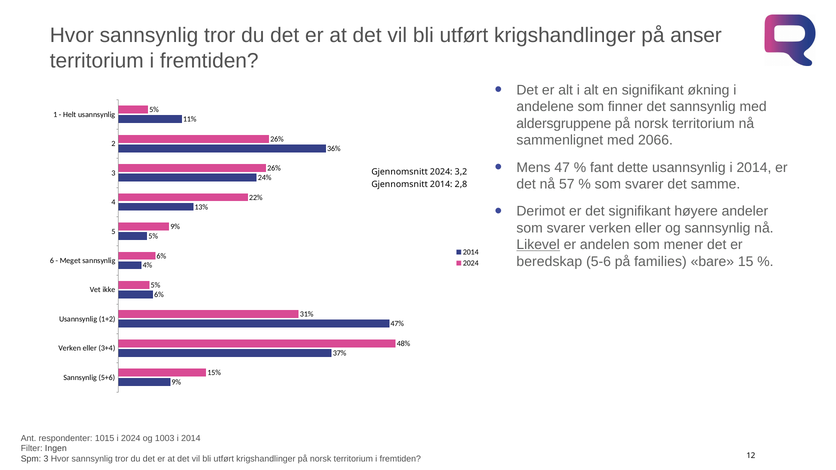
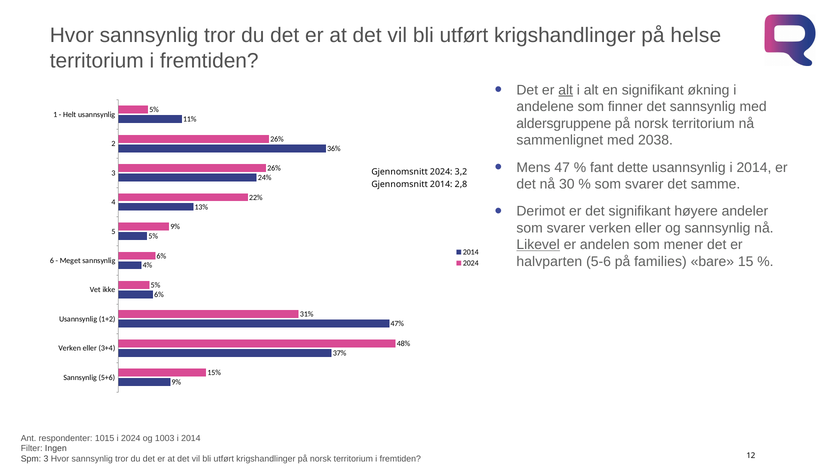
anser: anser -> helse
alt at (566, 90) underline: none -> present
2066: 2066 -> 2038
57: 57 -> 30
beredskap: beredskap -> halvparten
